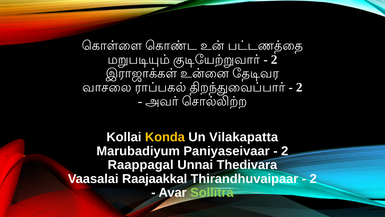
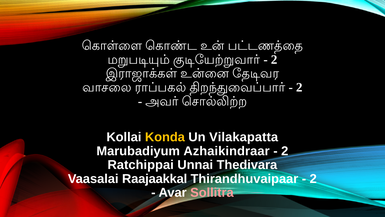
Paniyaseivaar: Paniyaseivaar -> Azhaikindraar
Raappagal: Raappagal -> Ratchippai
Sollitra colour: light green -> pink
